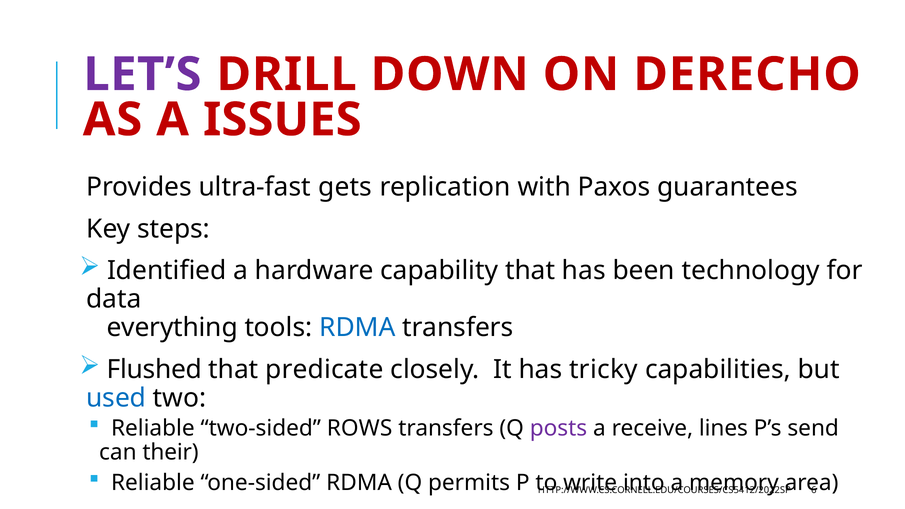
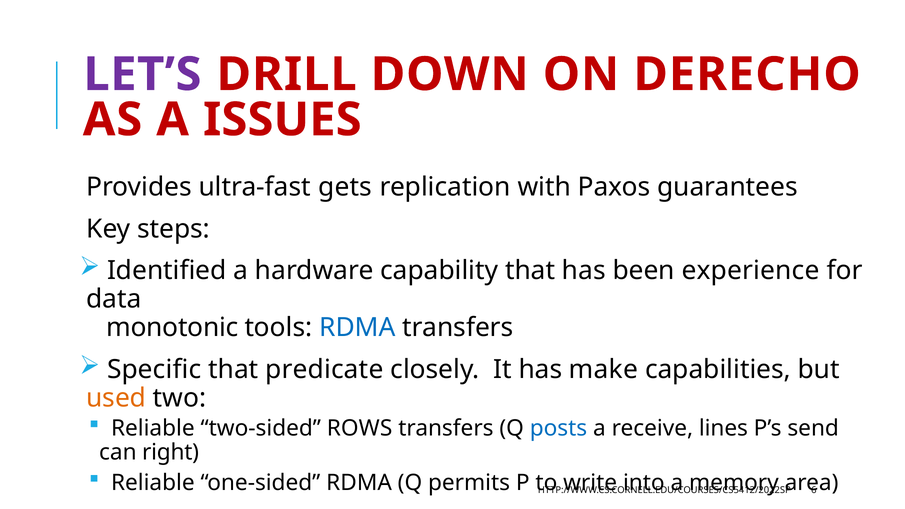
technology: technology -> experience
everything: everything -> monotonic
Flushed: Flushed -> Specific
tricky: tricky -> make
used colour: blue -> orange
posts colour: purple -> blue
their: their -> right
